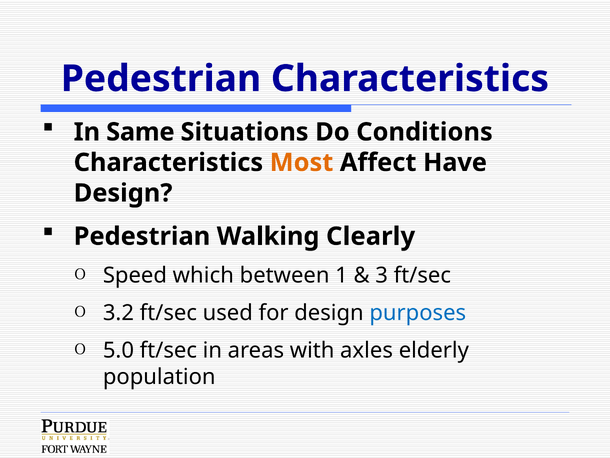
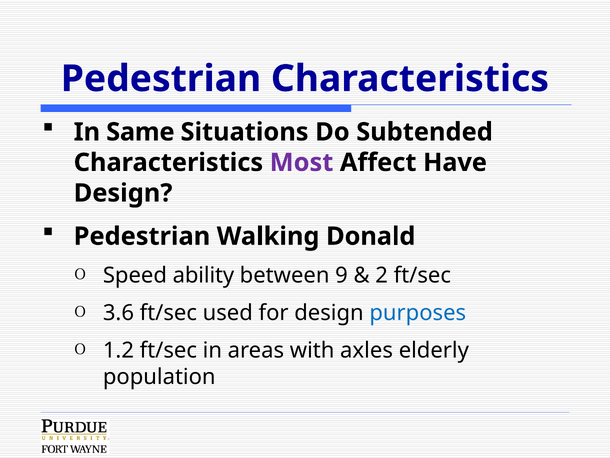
Conditions: Conditions -> Subtended
Most colour: orange -> purple
Clearly: Clearly -> Donald
which: which -> ability
1: 1 -> 9
3: 3 -> 2
3.2: 3.2 -> 3.6
5.0: 5.0 -> 1.2
